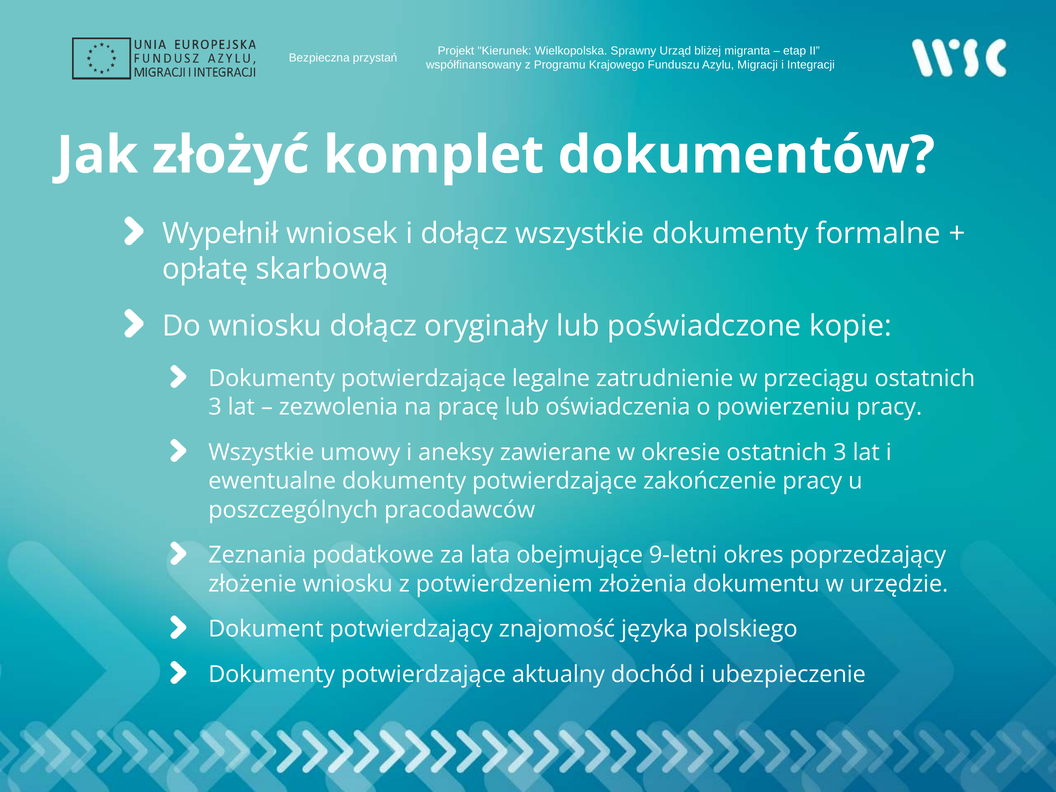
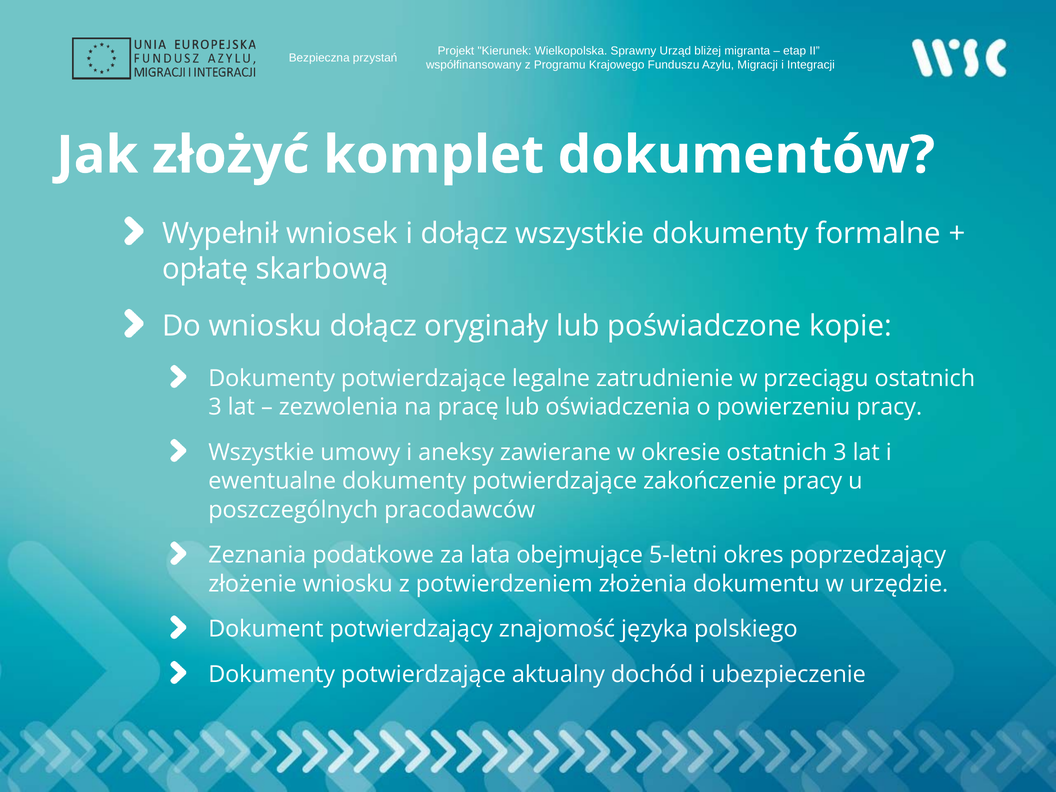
9-letni: 9-letni -> 5-letni
